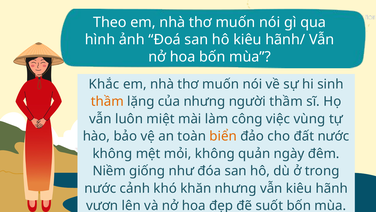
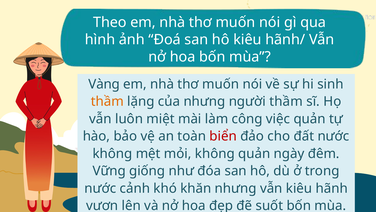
Khắc: Khắc -> Vàng
việc vùng: vùng -> quản
biển colour: orange -> red
Niềm: Niềm -> Vững
